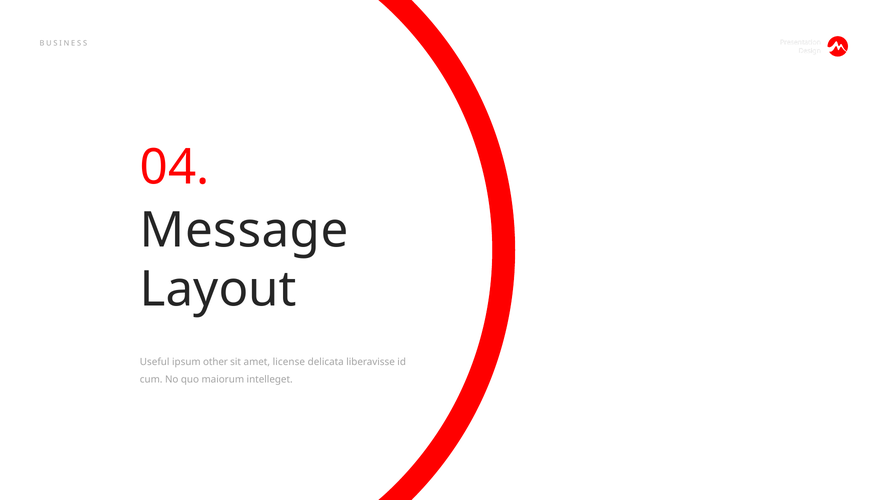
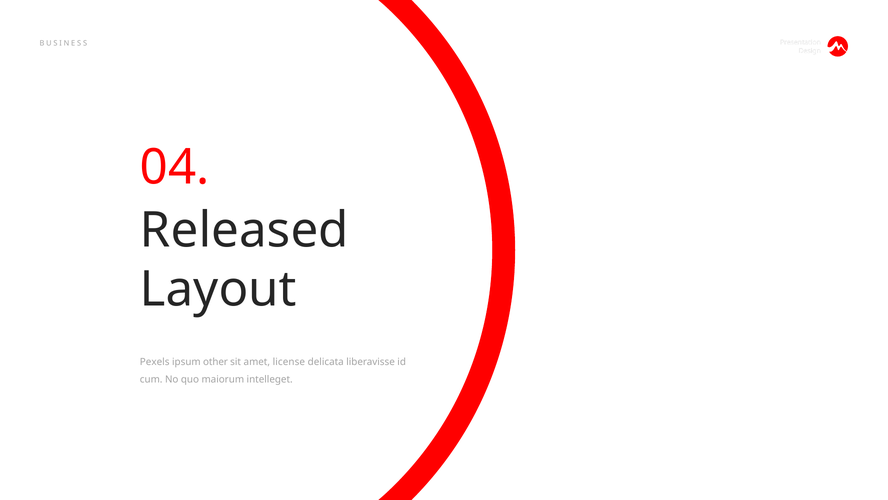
Message: Message -> Released
Useful: Useful -> Pexels
